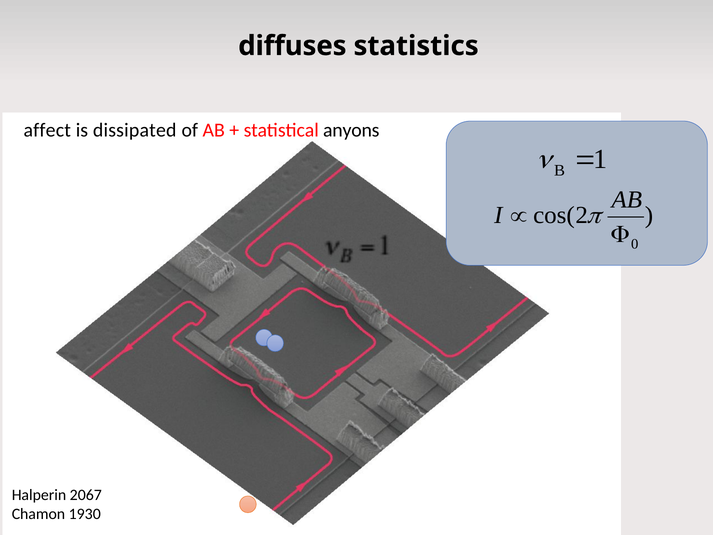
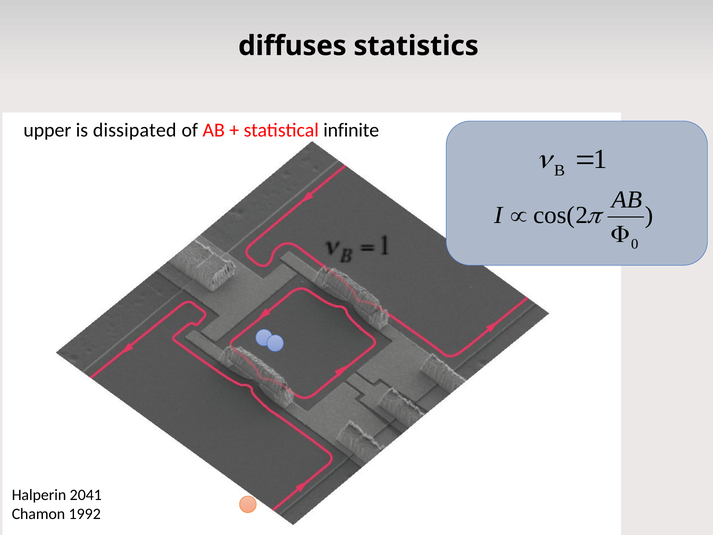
affect: affect -> upper
anyons: anyons -> infinite
2067: 2067 -> 2041
1930: 1930 -> 1992
